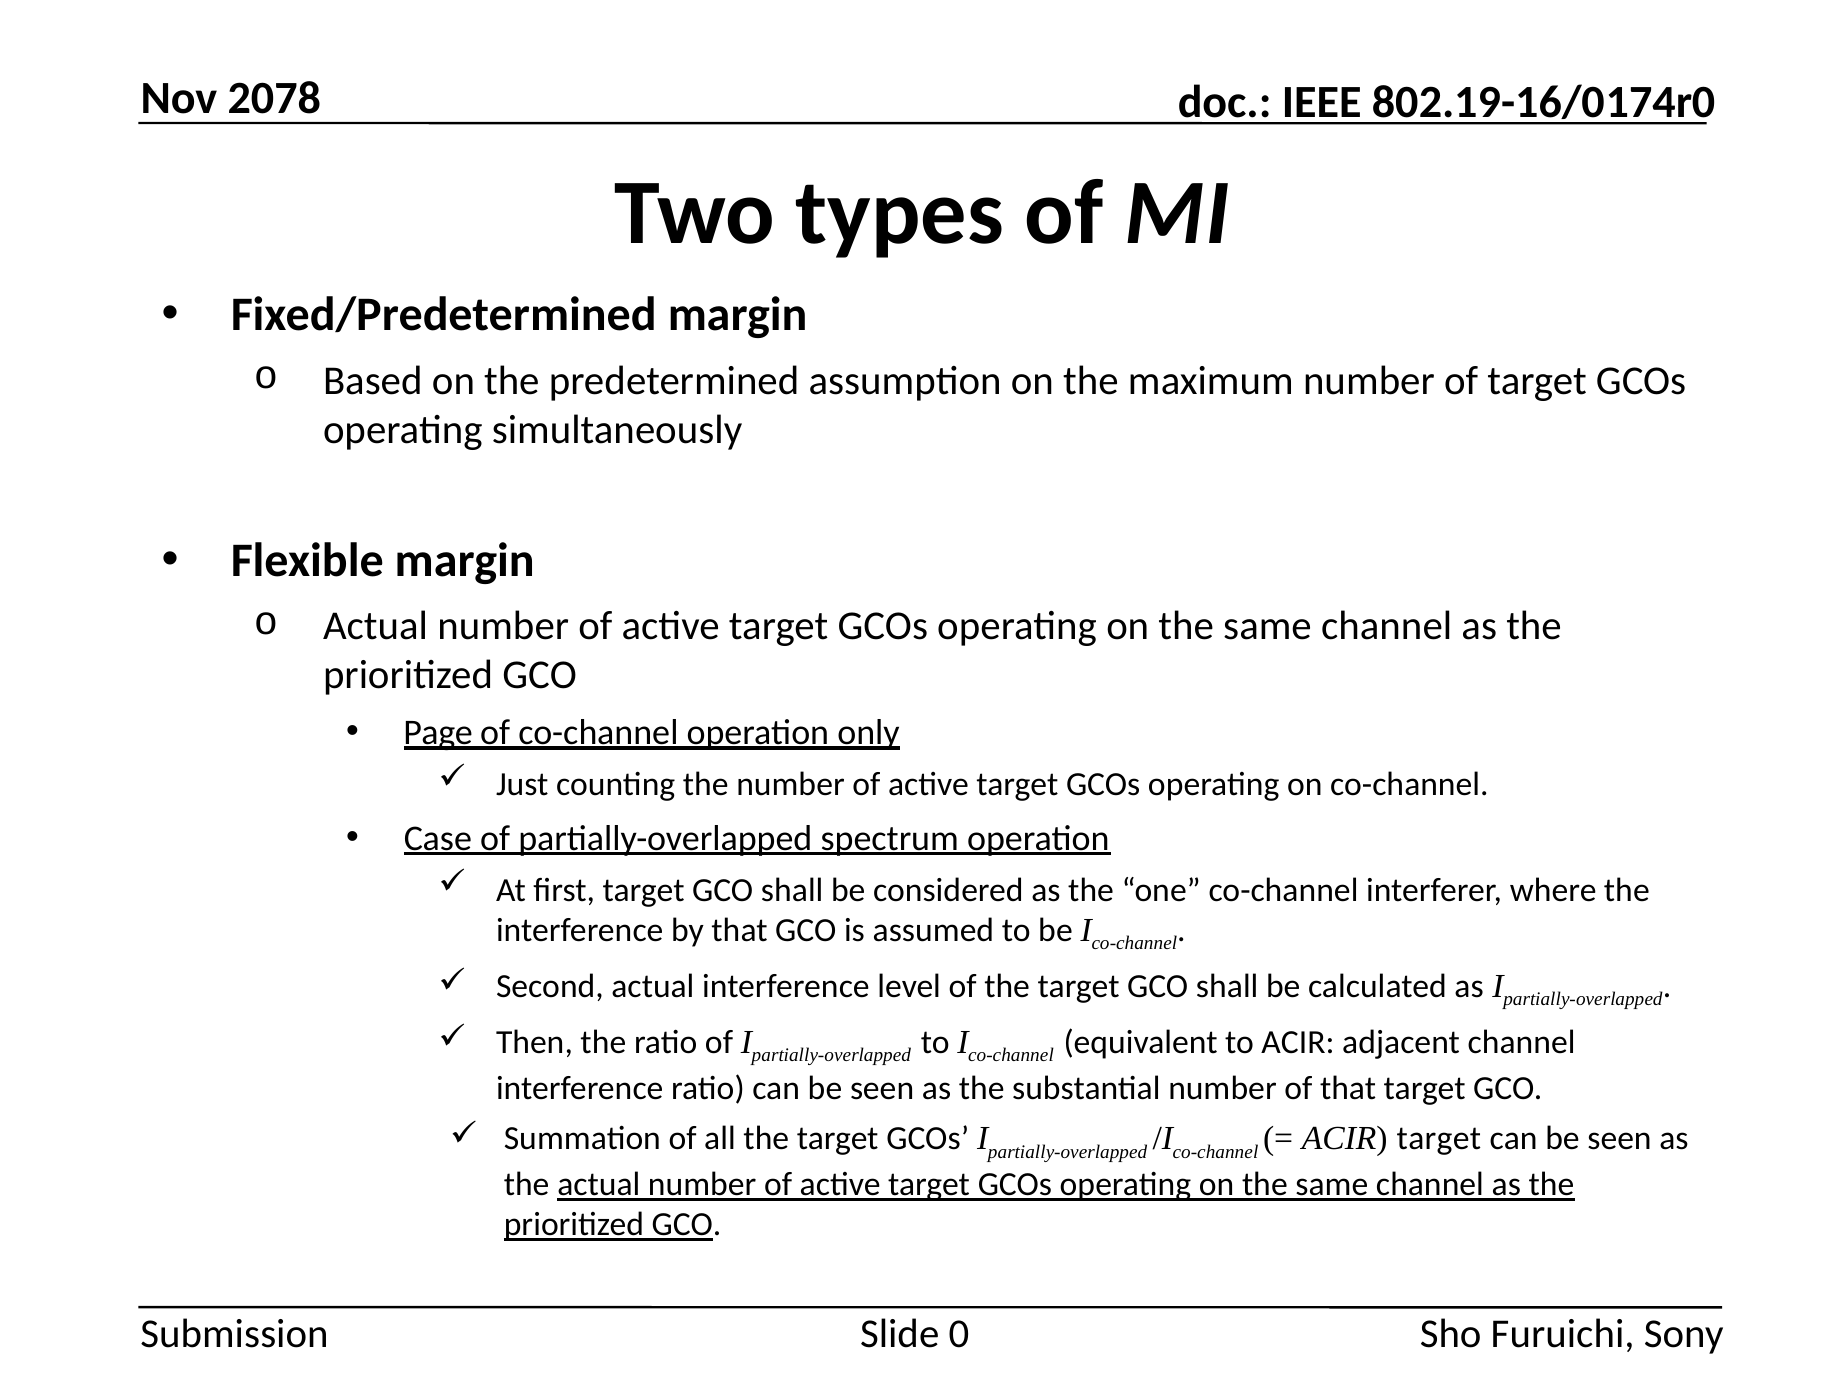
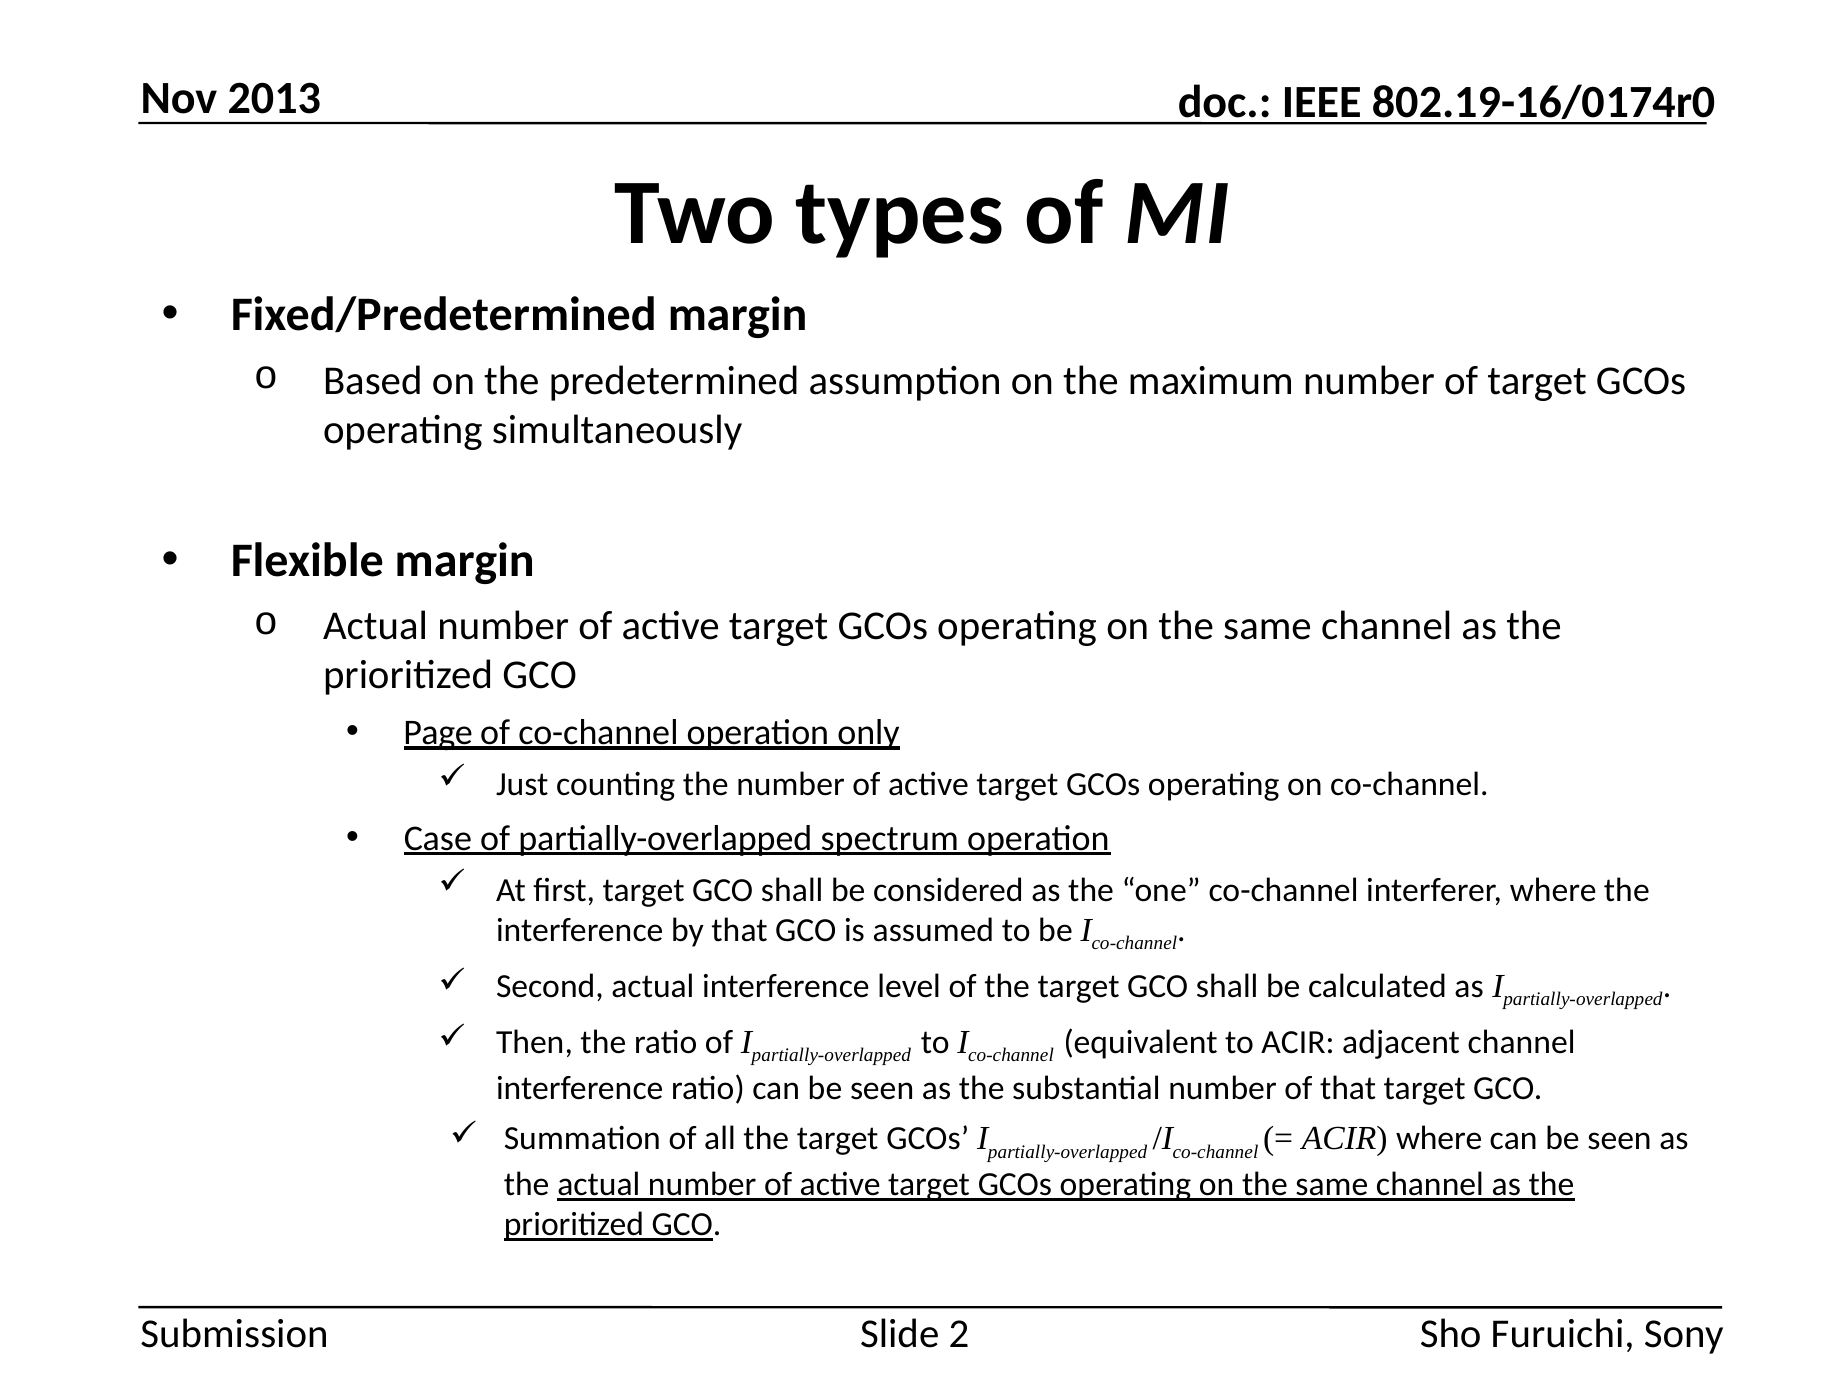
2078: 2078 -> 2013
ACIR target: target -> where
0: 0 -> 2
